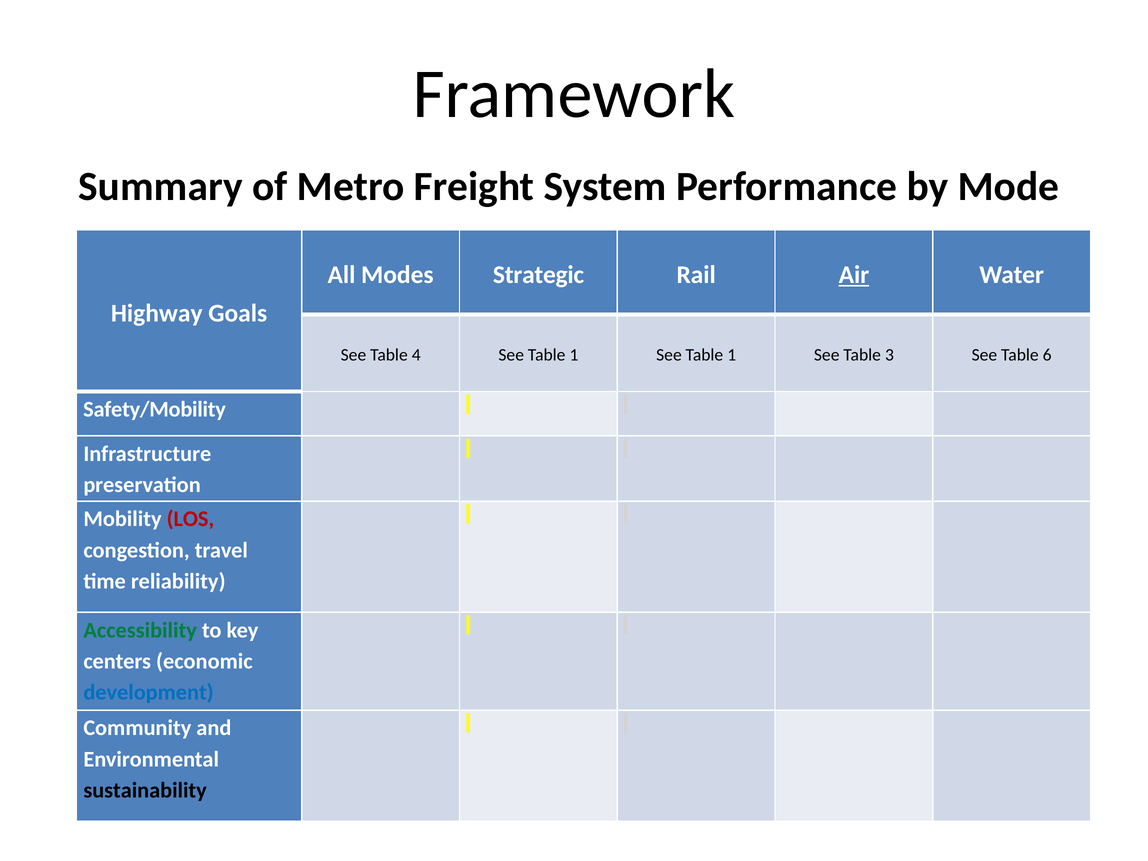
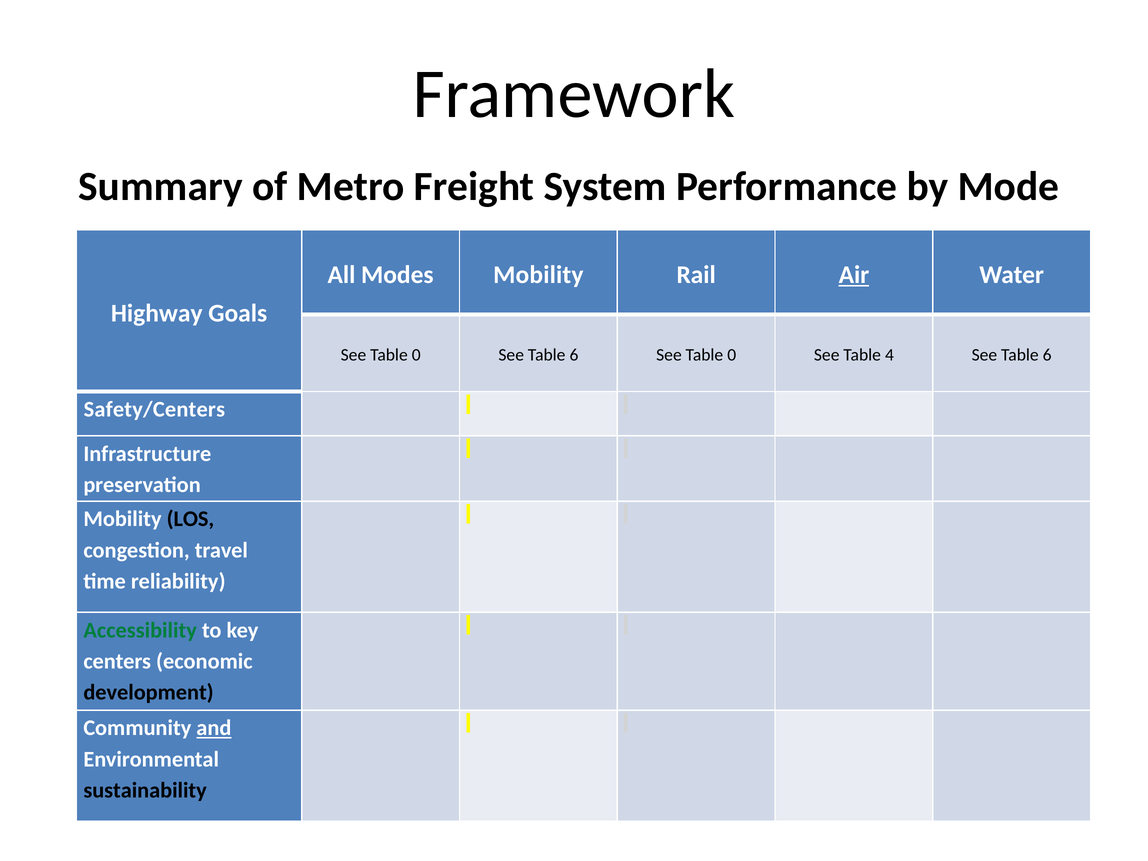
Modes Strategic: Strategic -> Mobility
4 at (416, 355): 4 -> 0
1 at (574, 355): 1 -> 6
1 at (732, 355): 1 -> 0
3: 3 -> 4
Safety/Mobility: Safety/Mobility -> Safety/Centers
LOS colour: red -> black
development colour: blue -> black
and underline: none -> present
